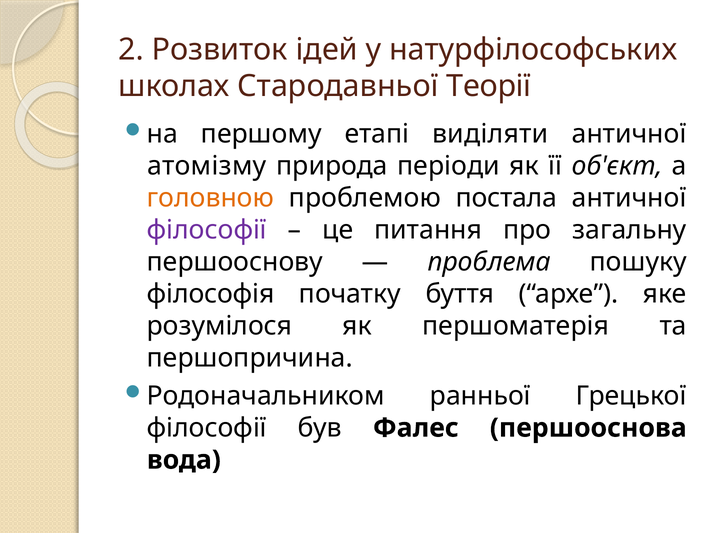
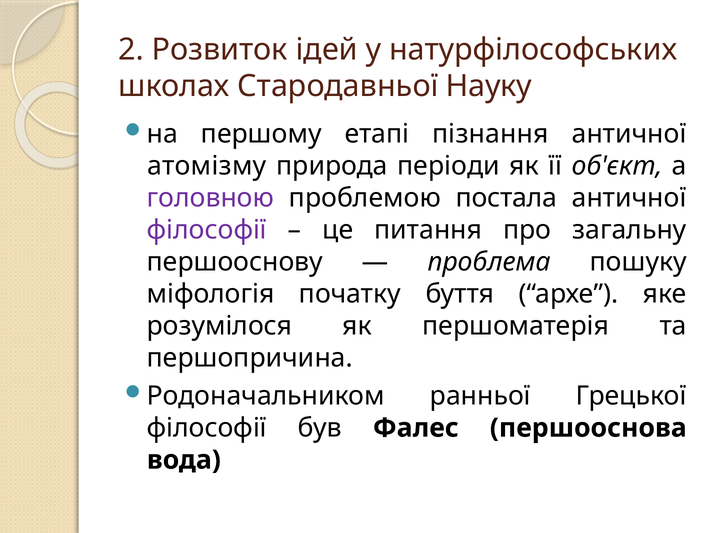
Теорії: Теорії -> Науку
виділяти: виділяти -> пізнання
головною colour: orange -> purple
філософія: філософія -> міфологія
